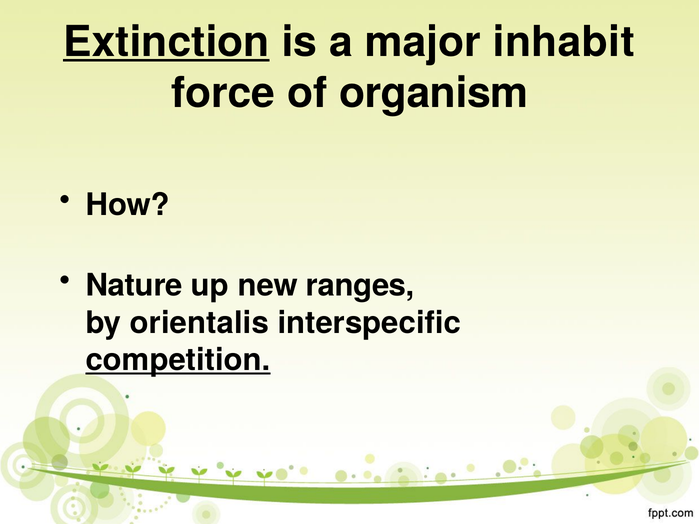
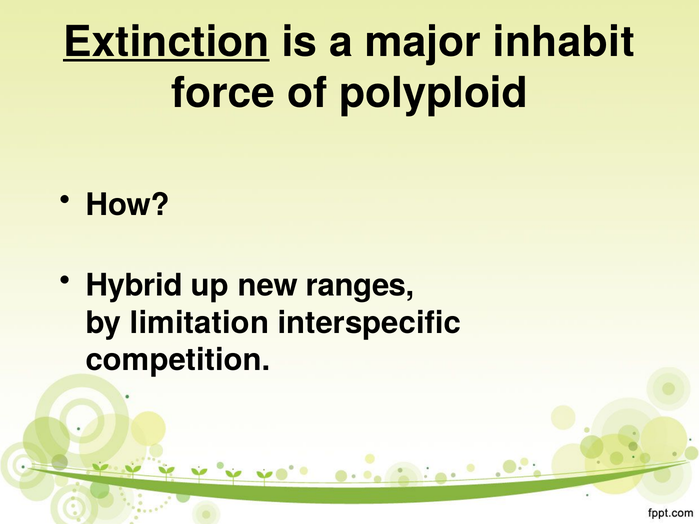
organism: organism -> polyploid
Nature: Nature -> Hybrid
orientalis: orientalis -> limitation
competition underline: present -> none
